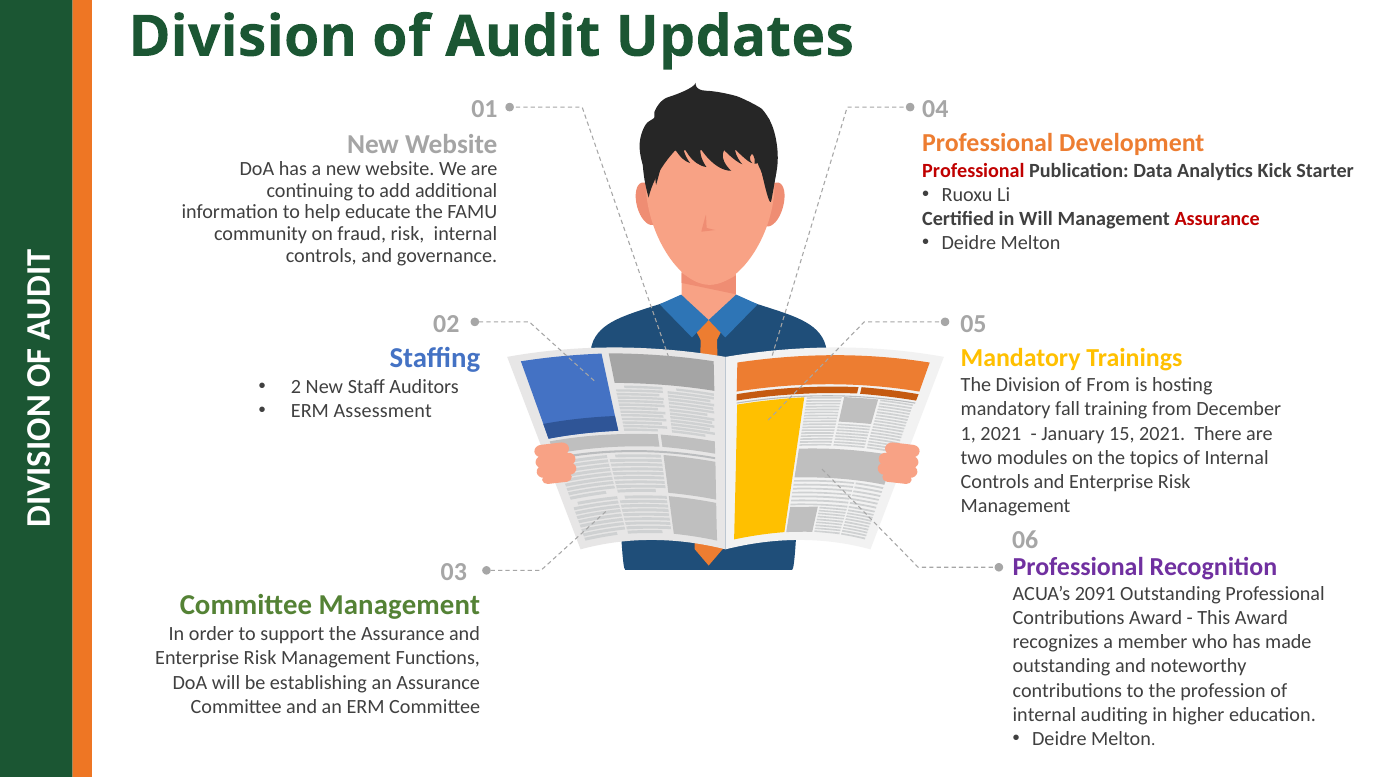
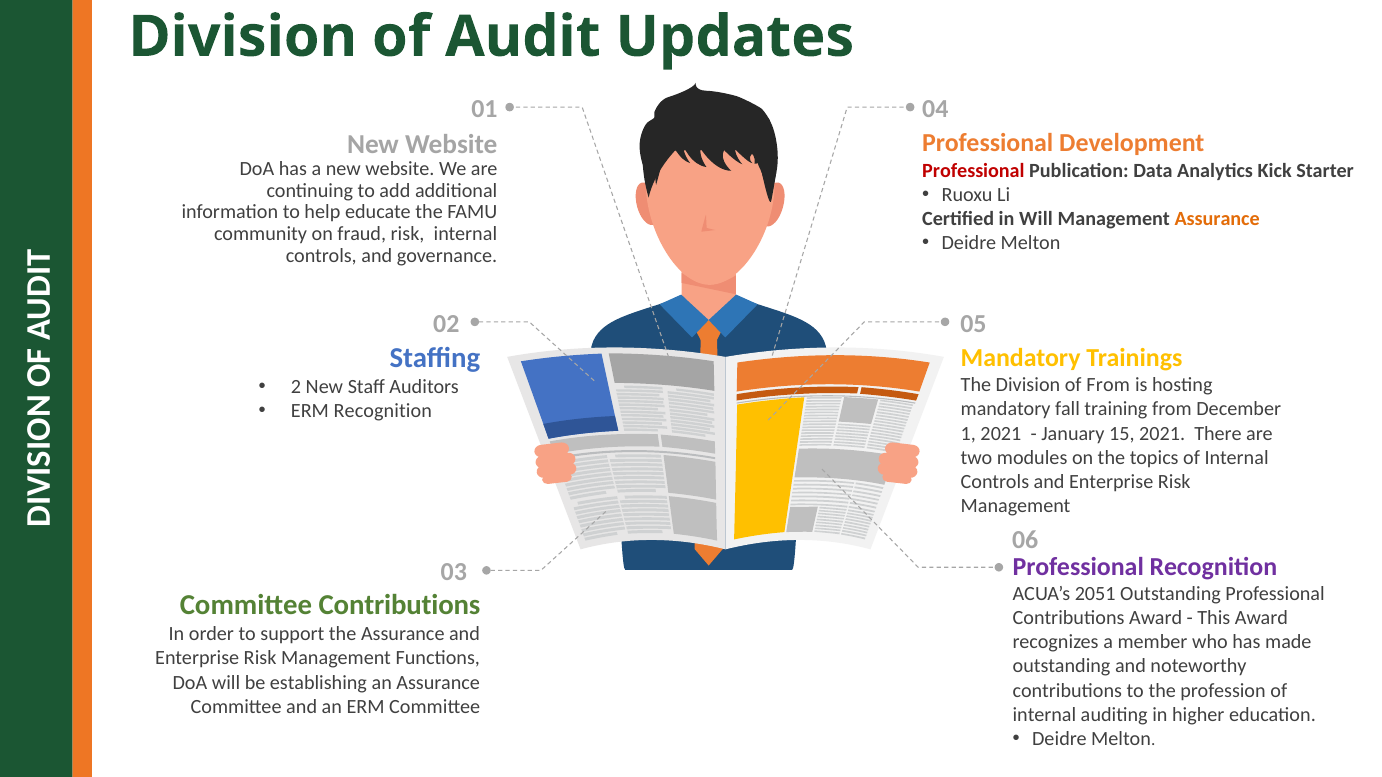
Assurance at (1217, 219) colour: red -> orange
ERM Assessment: Assessment -> Recognition
2091: 2091 -> 2051
Committee Management: Management -> Contributions
